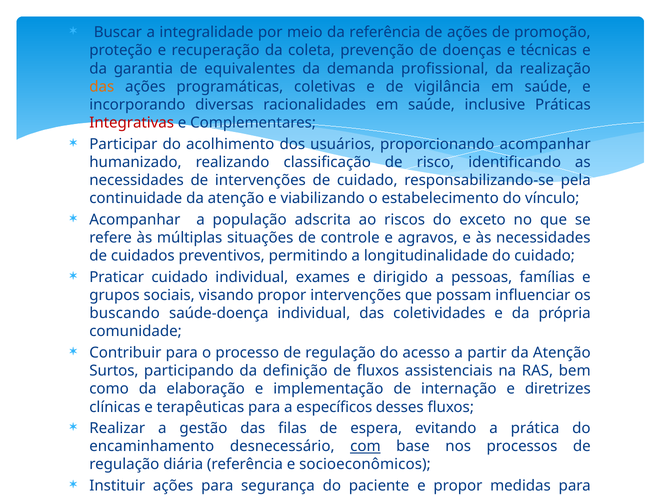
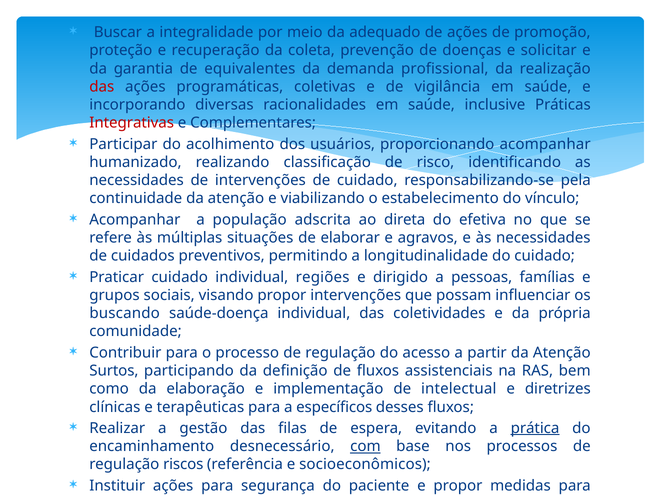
da referência: referência -> adequado
técnicas: técnicas -> solicitar
das at (102, 87) colour: orange -> red
ao riscos: riscos -> direta
exceto: exceto -> efetiva
controle: controle -> elaborar
exames: exames -> regiões
internação: internação -> intelectual
prática underline: none -> present
regulação diária: diária -> riscos
